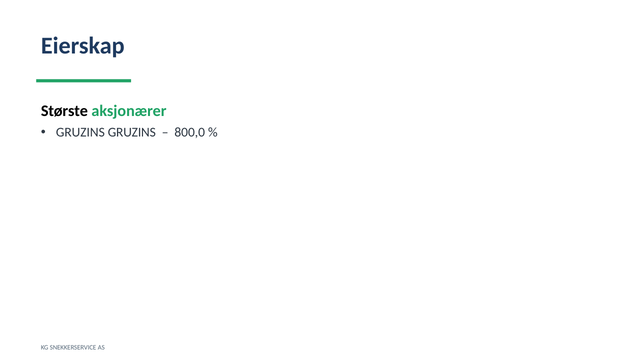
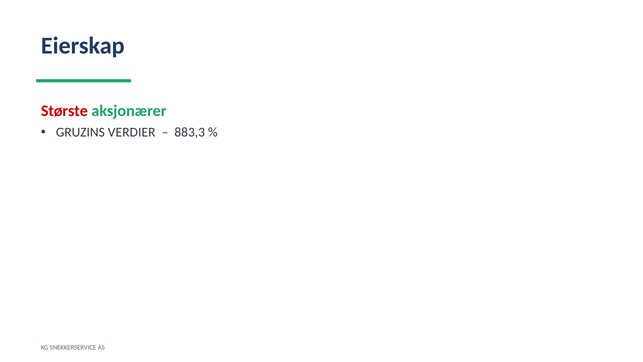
Største colour: black -> red
GRUZINS GRUZINS: GRUZINS -> VERDIER
800,0: 800,0 -> 883,3
